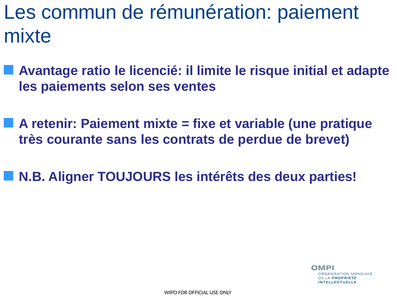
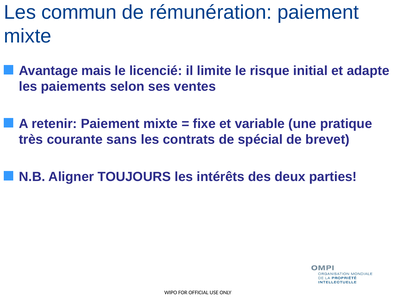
ratio: ratio -> mais
perdue: perdue -> spécial
